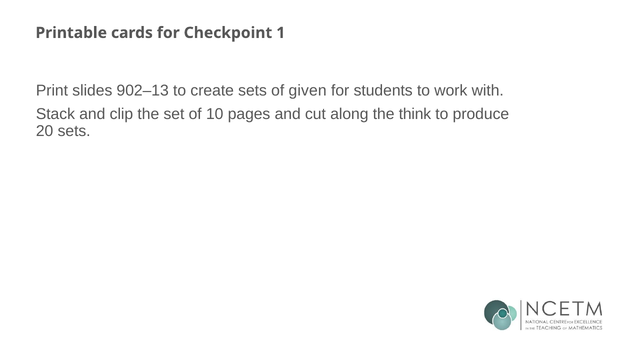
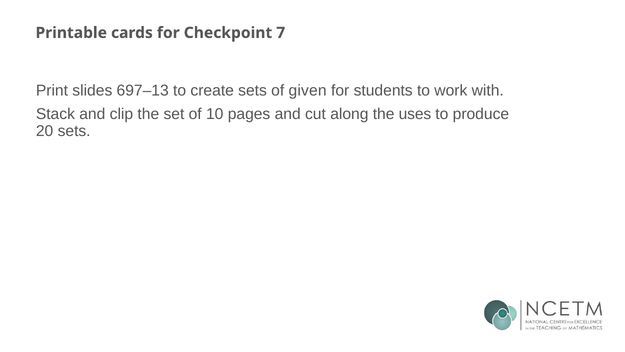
1: 1 -> 7
902–13: 902–13 -> 697–13
think: think -> uses
